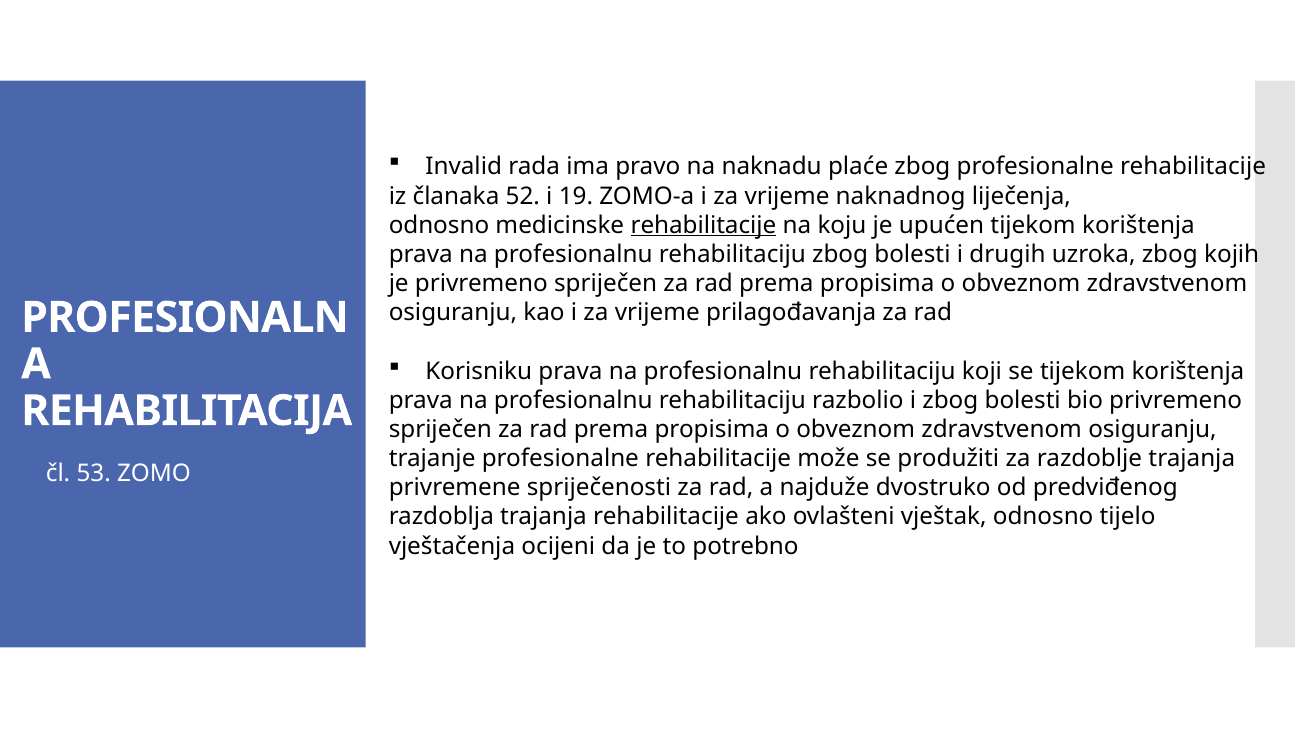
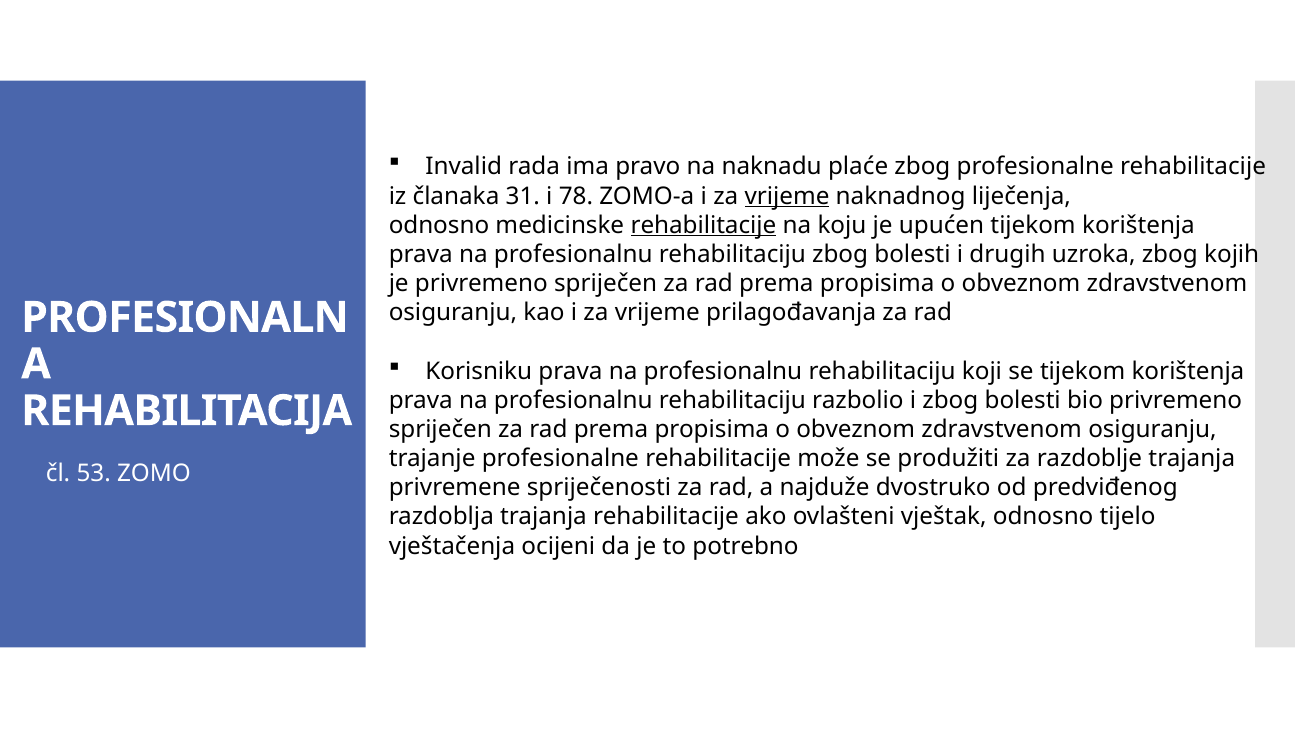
52: 52 -> 31
19: 19 -> 78
vrijeme at (787, 196) underline: none -> present
